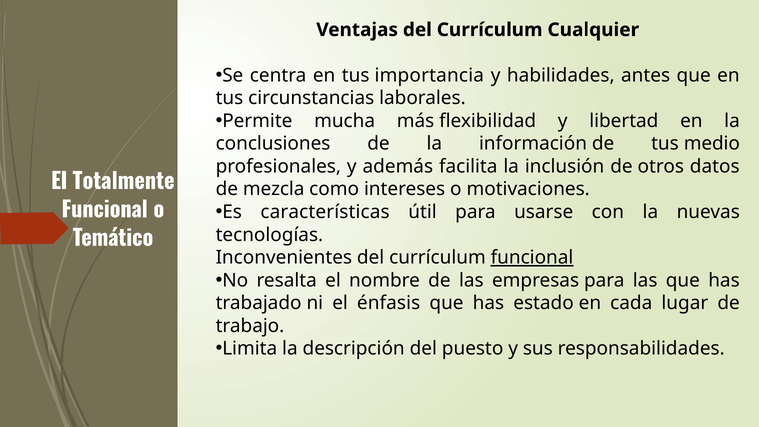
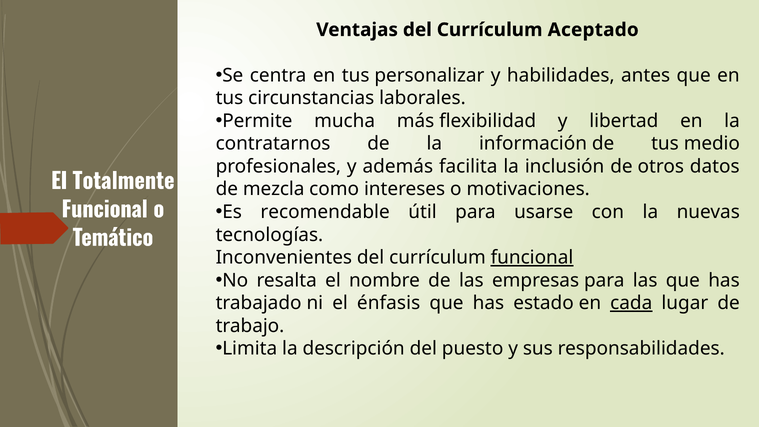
Cualquier: Cualquier -> Aceptado
importancia: importancia -> personalizar
conclusiones: conclusiones -> contratarnos
características: características -> recomendable
cada underline: none -> present
